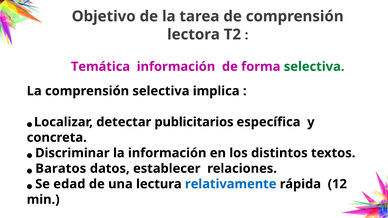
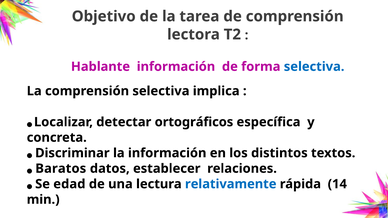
Temática: Temática -> Hablante
selectiva at (314, 67) colour: green -> blue
publicitarios: publicitarios -> ortográficos
12: 12 -> 14
